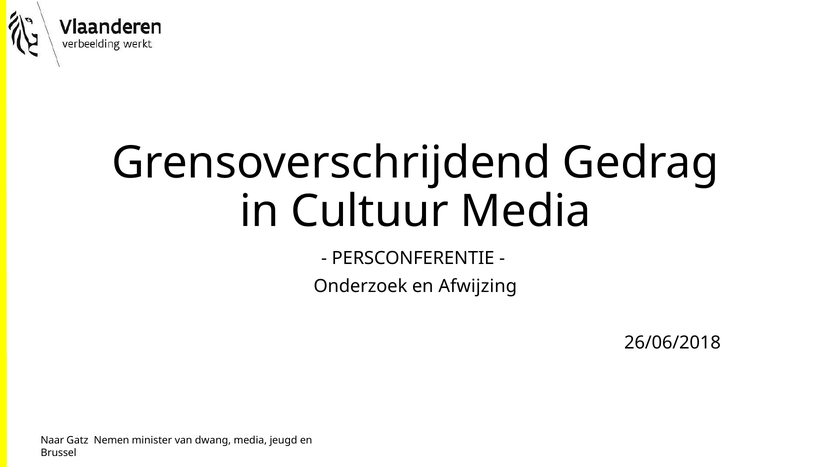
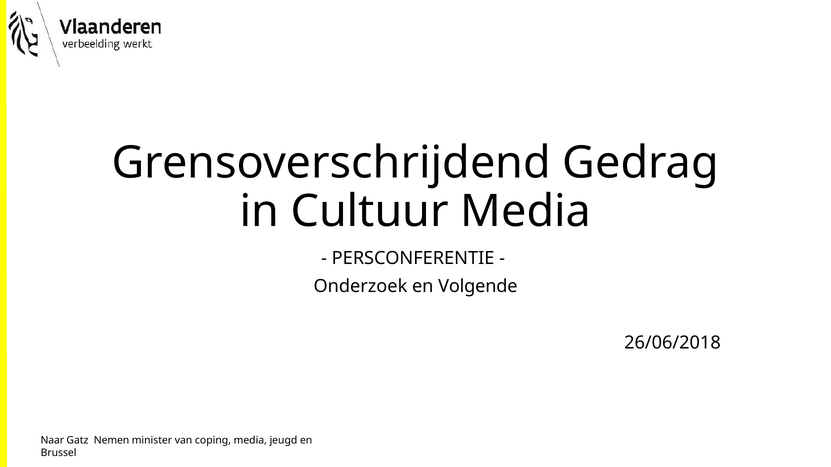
Afwijzing: Afwijzing -> Volgende
dwang: dwang -> coping
